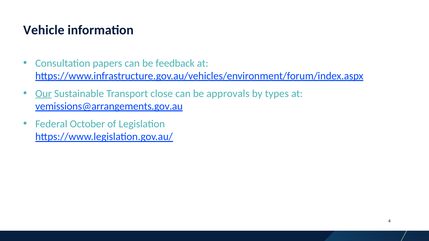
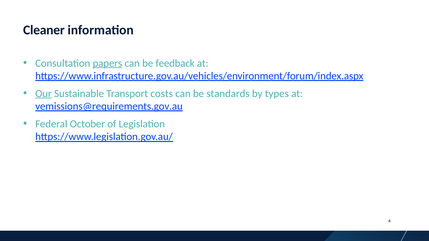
Vehicle: Vehicle -> Cleaner
papers underline: none -> present
close: close -> costs
approvals: approvals -> standards
vemissions@arrangements.gov.au: vemissions@arrangements.gov.au -> vemissions@requirements.gov.au
